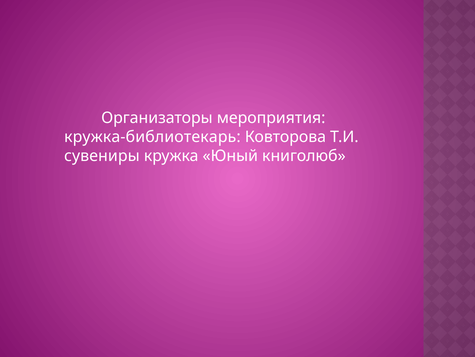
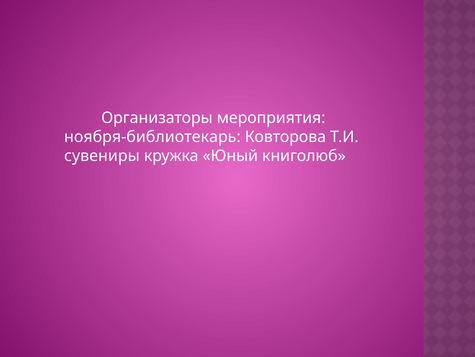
кружка-библиотекарь: кружка-библиотекарь -> ноября-библиотекарь
